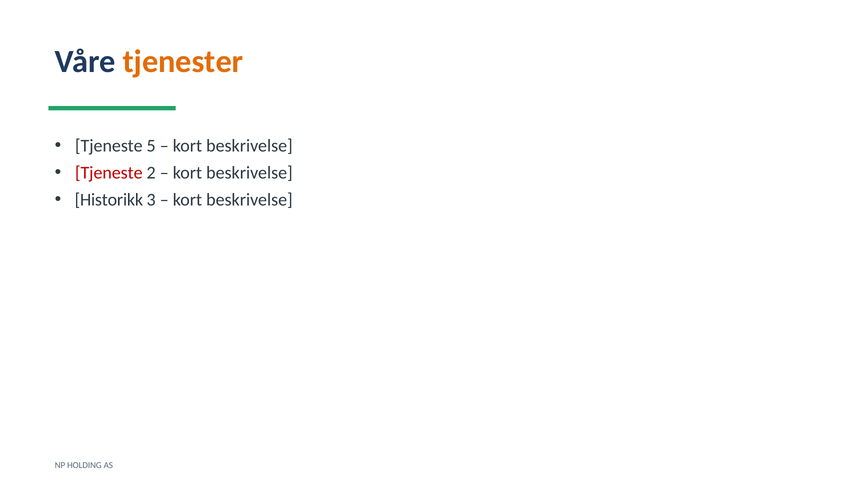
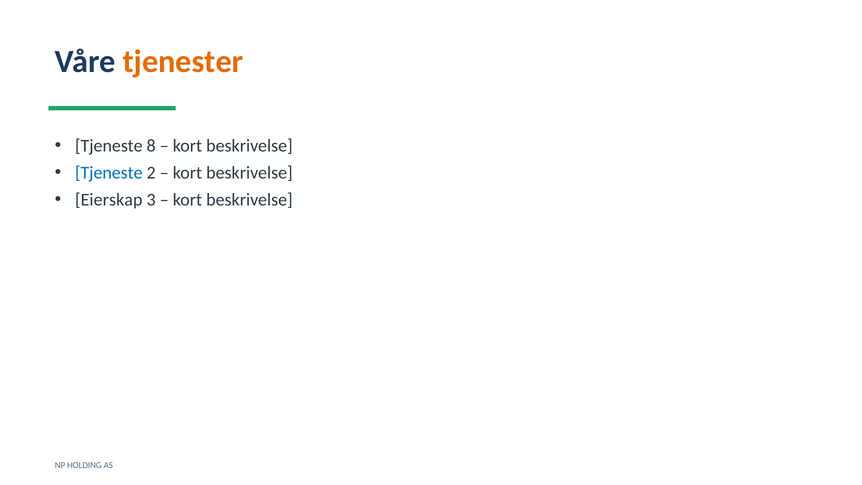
5: 5 -> 8
Tjeneste at (109, 173) colour: red -> blue
Historikk: Historikk -> Eierskap
